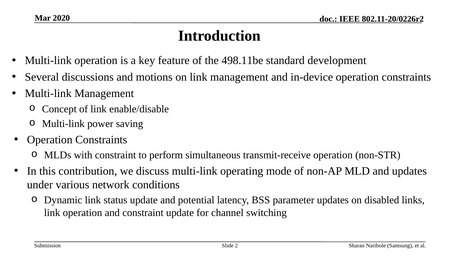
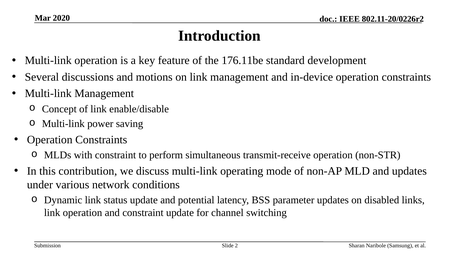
498.11be: 498.11be -> 176.11be
